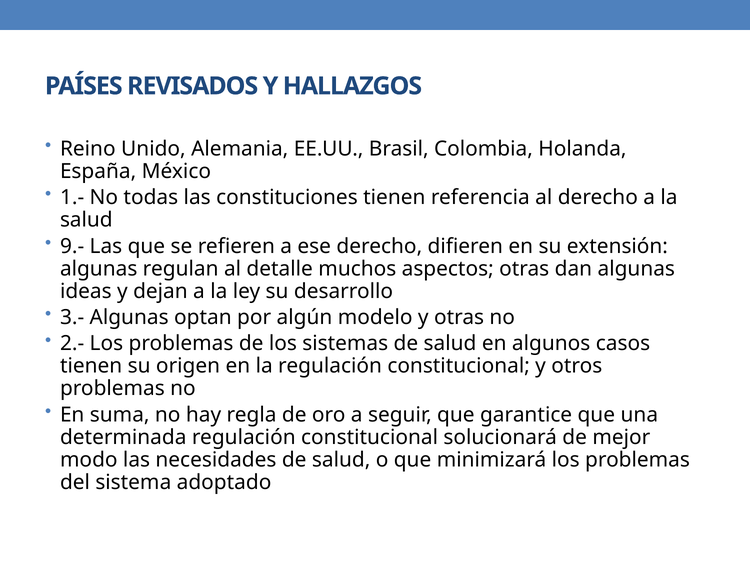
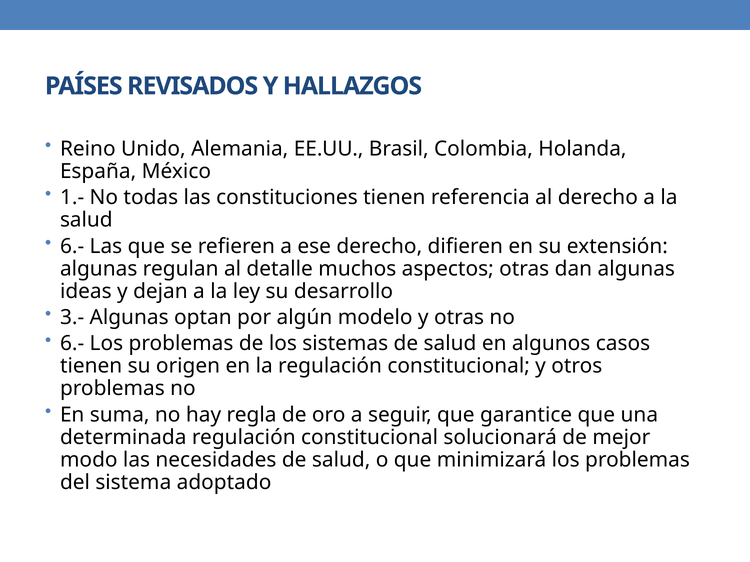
9.- at (72, 246): 9.- -> 6.-
2.- at (72, 344): 2.- -> 6.-
